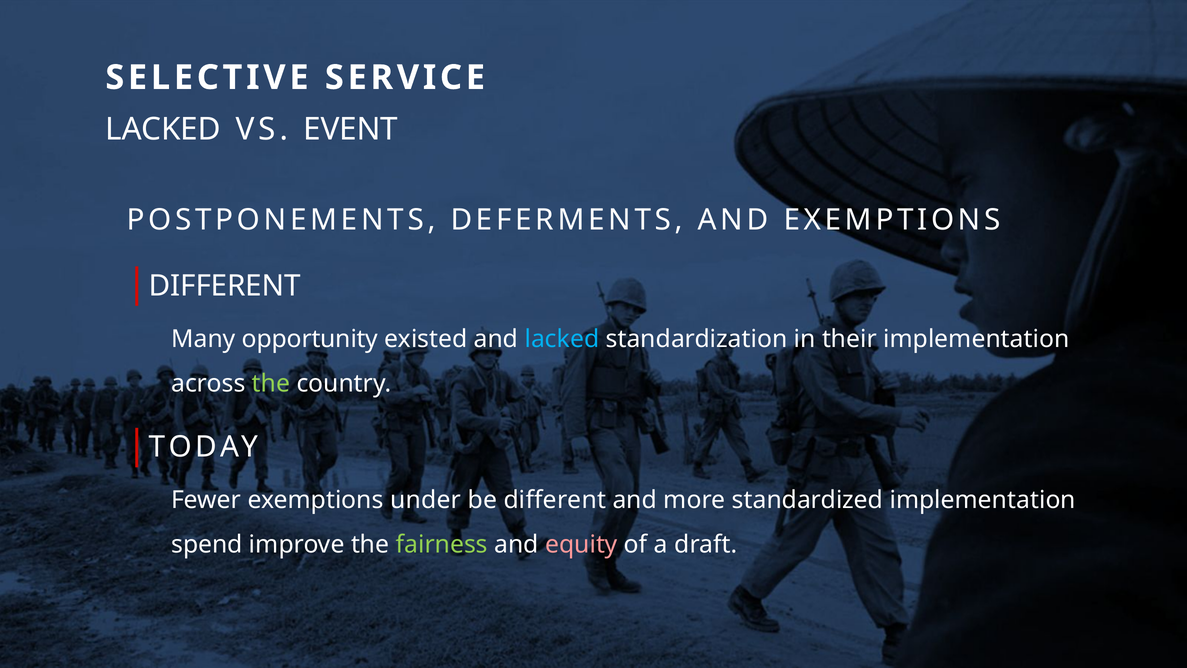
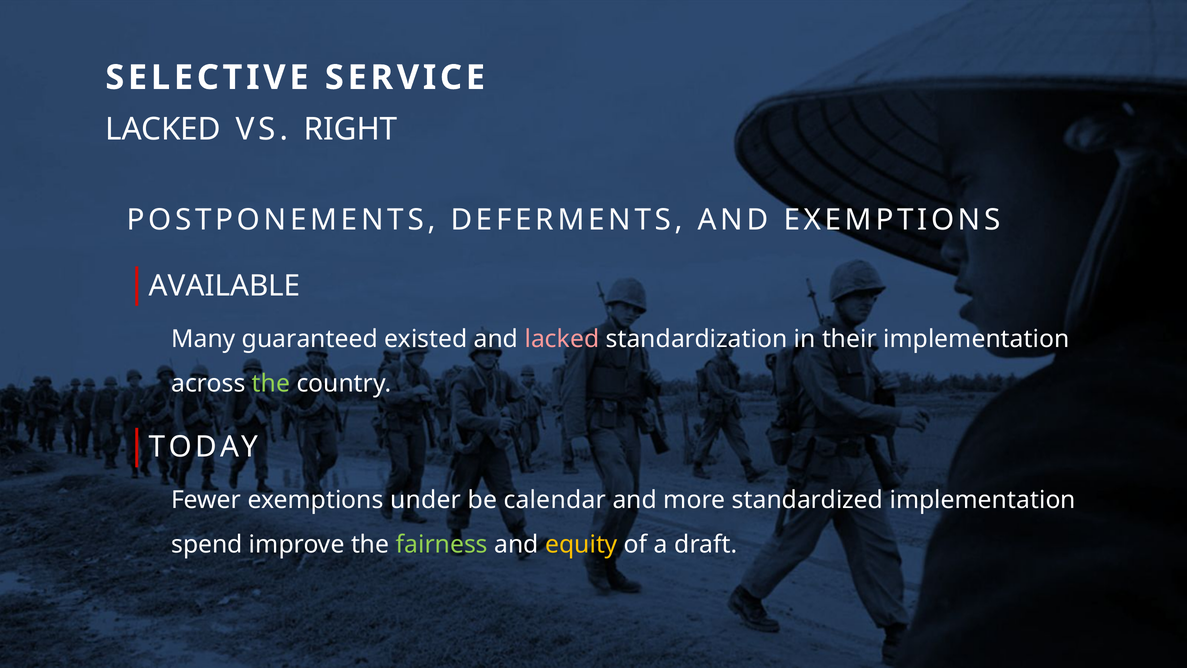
EVENT: EVENT -> RIGHT
DIFFERENT at (225, 286): DIFFERENT -> AVAILABLE
opportunity: opportunity -> guaranteed
lacked at (562, 339) colour: light blue -> pink
be different: different -> calendar
equity colour: pink -> yellow
